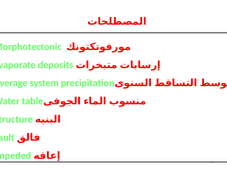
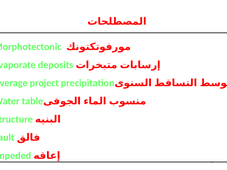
system: system -> project
